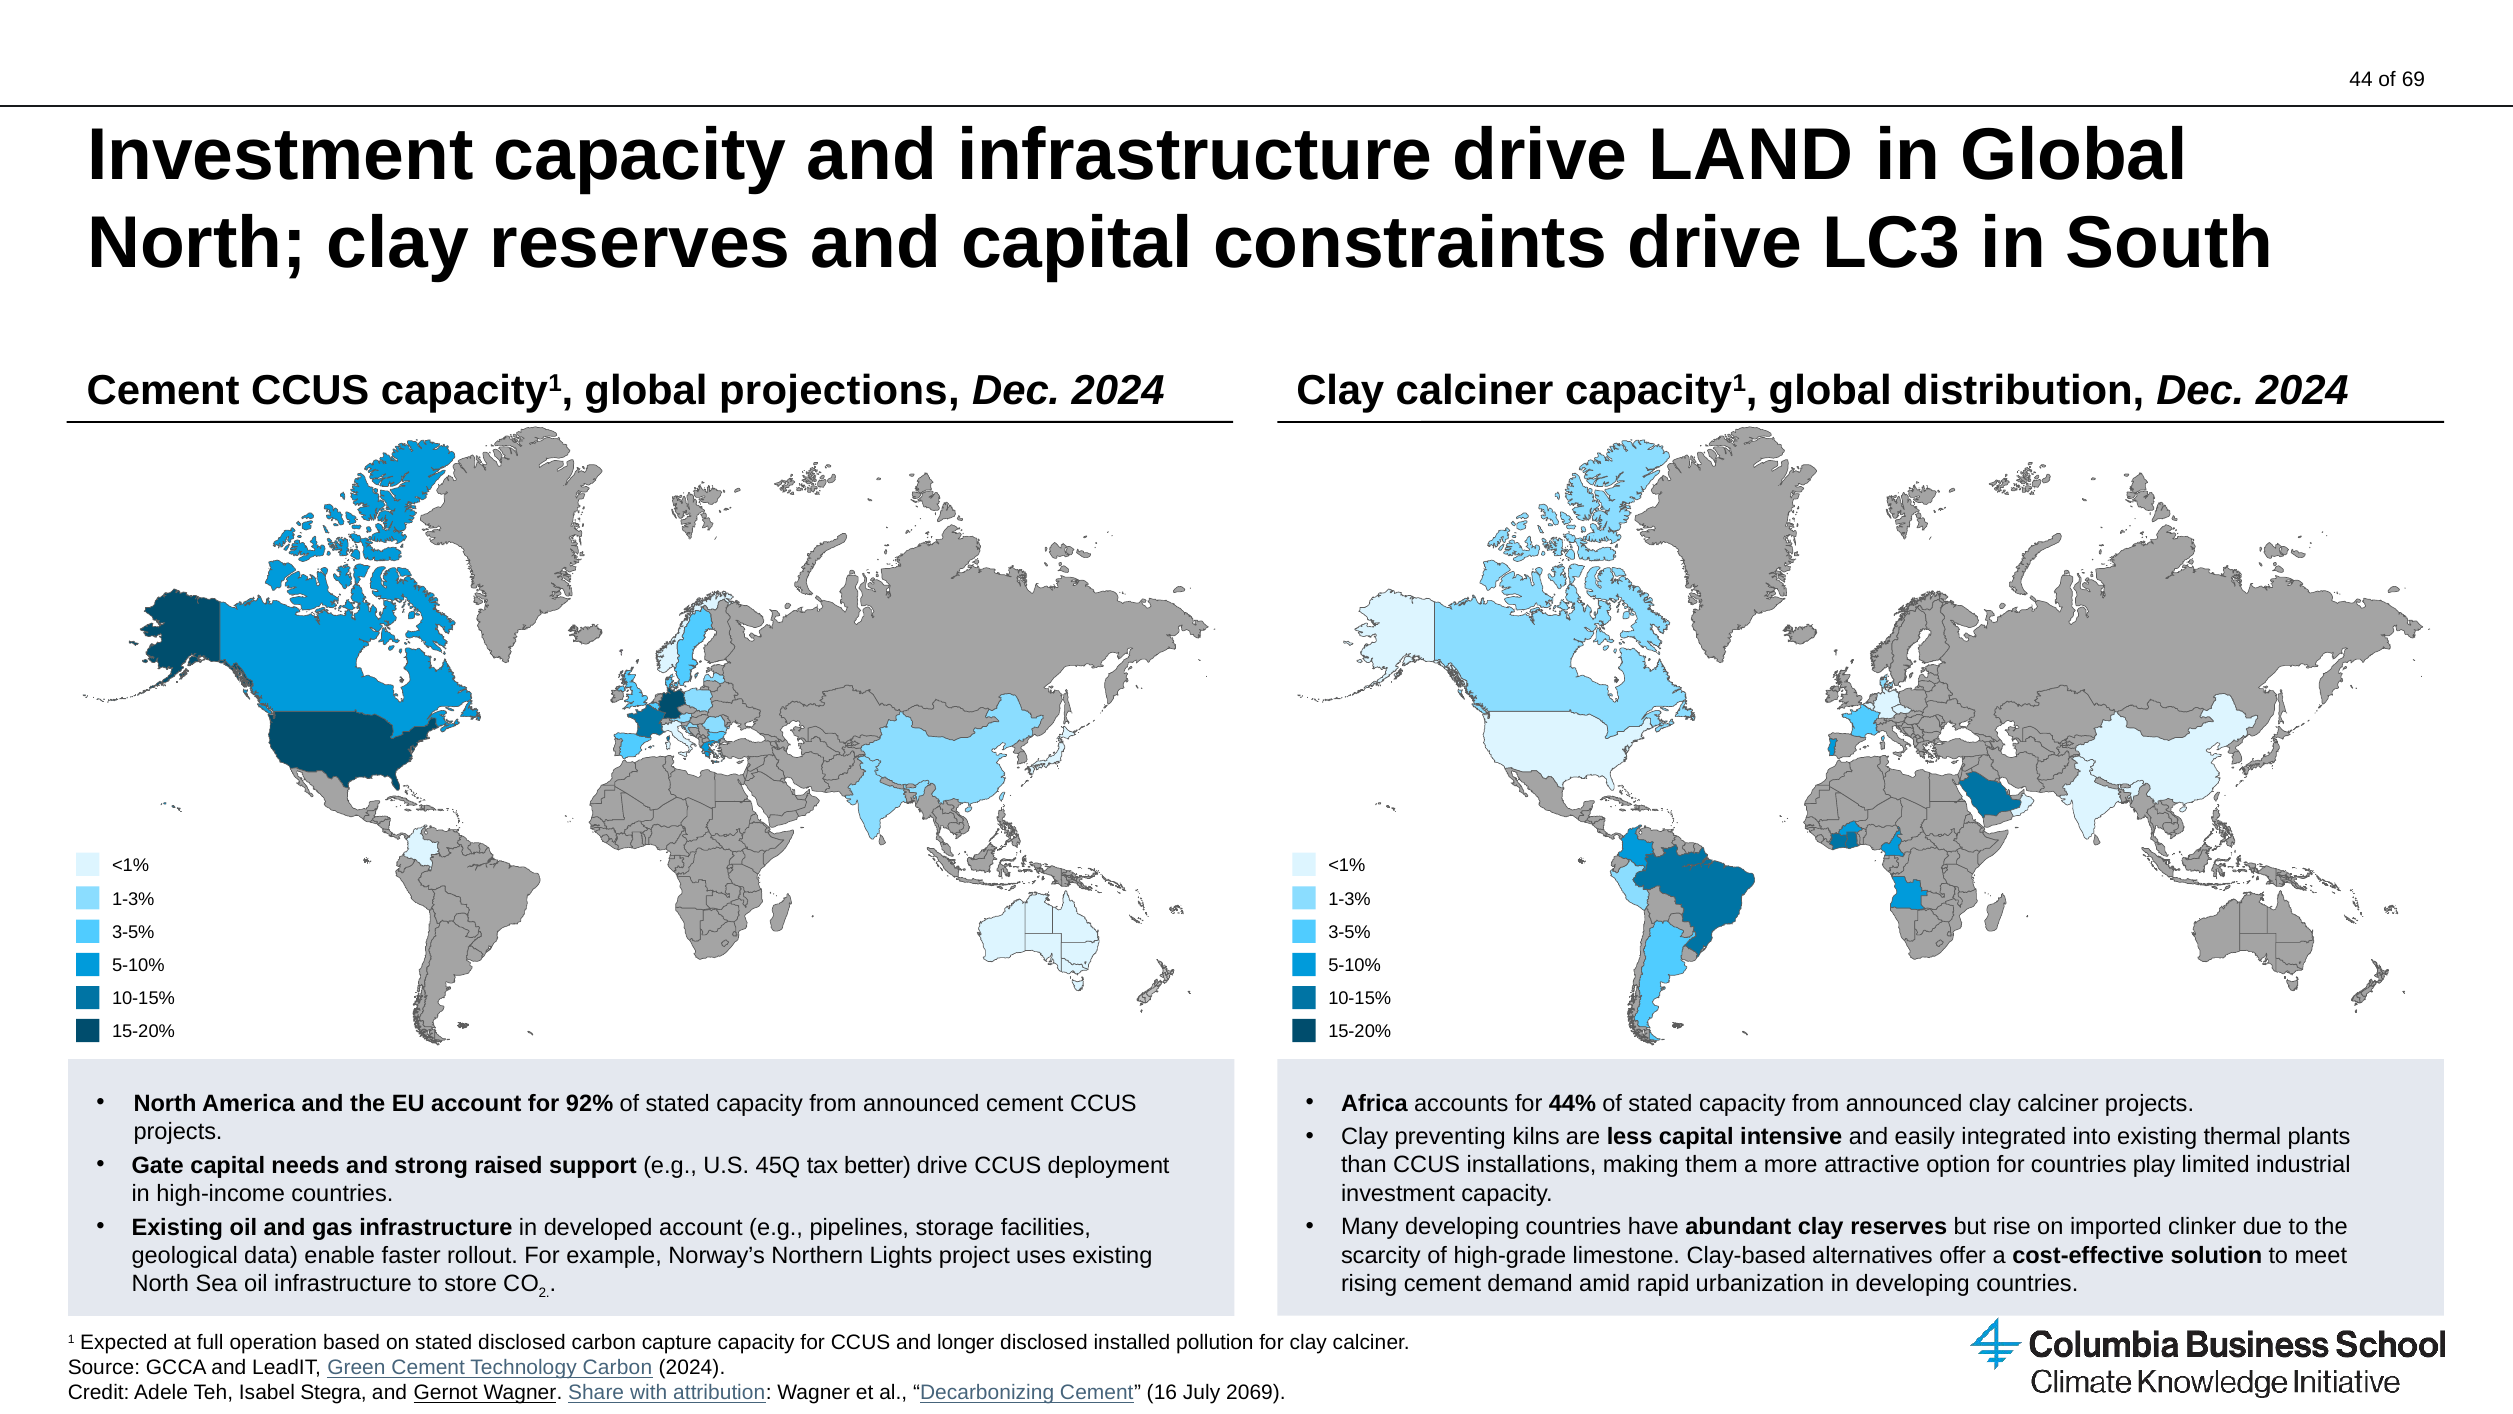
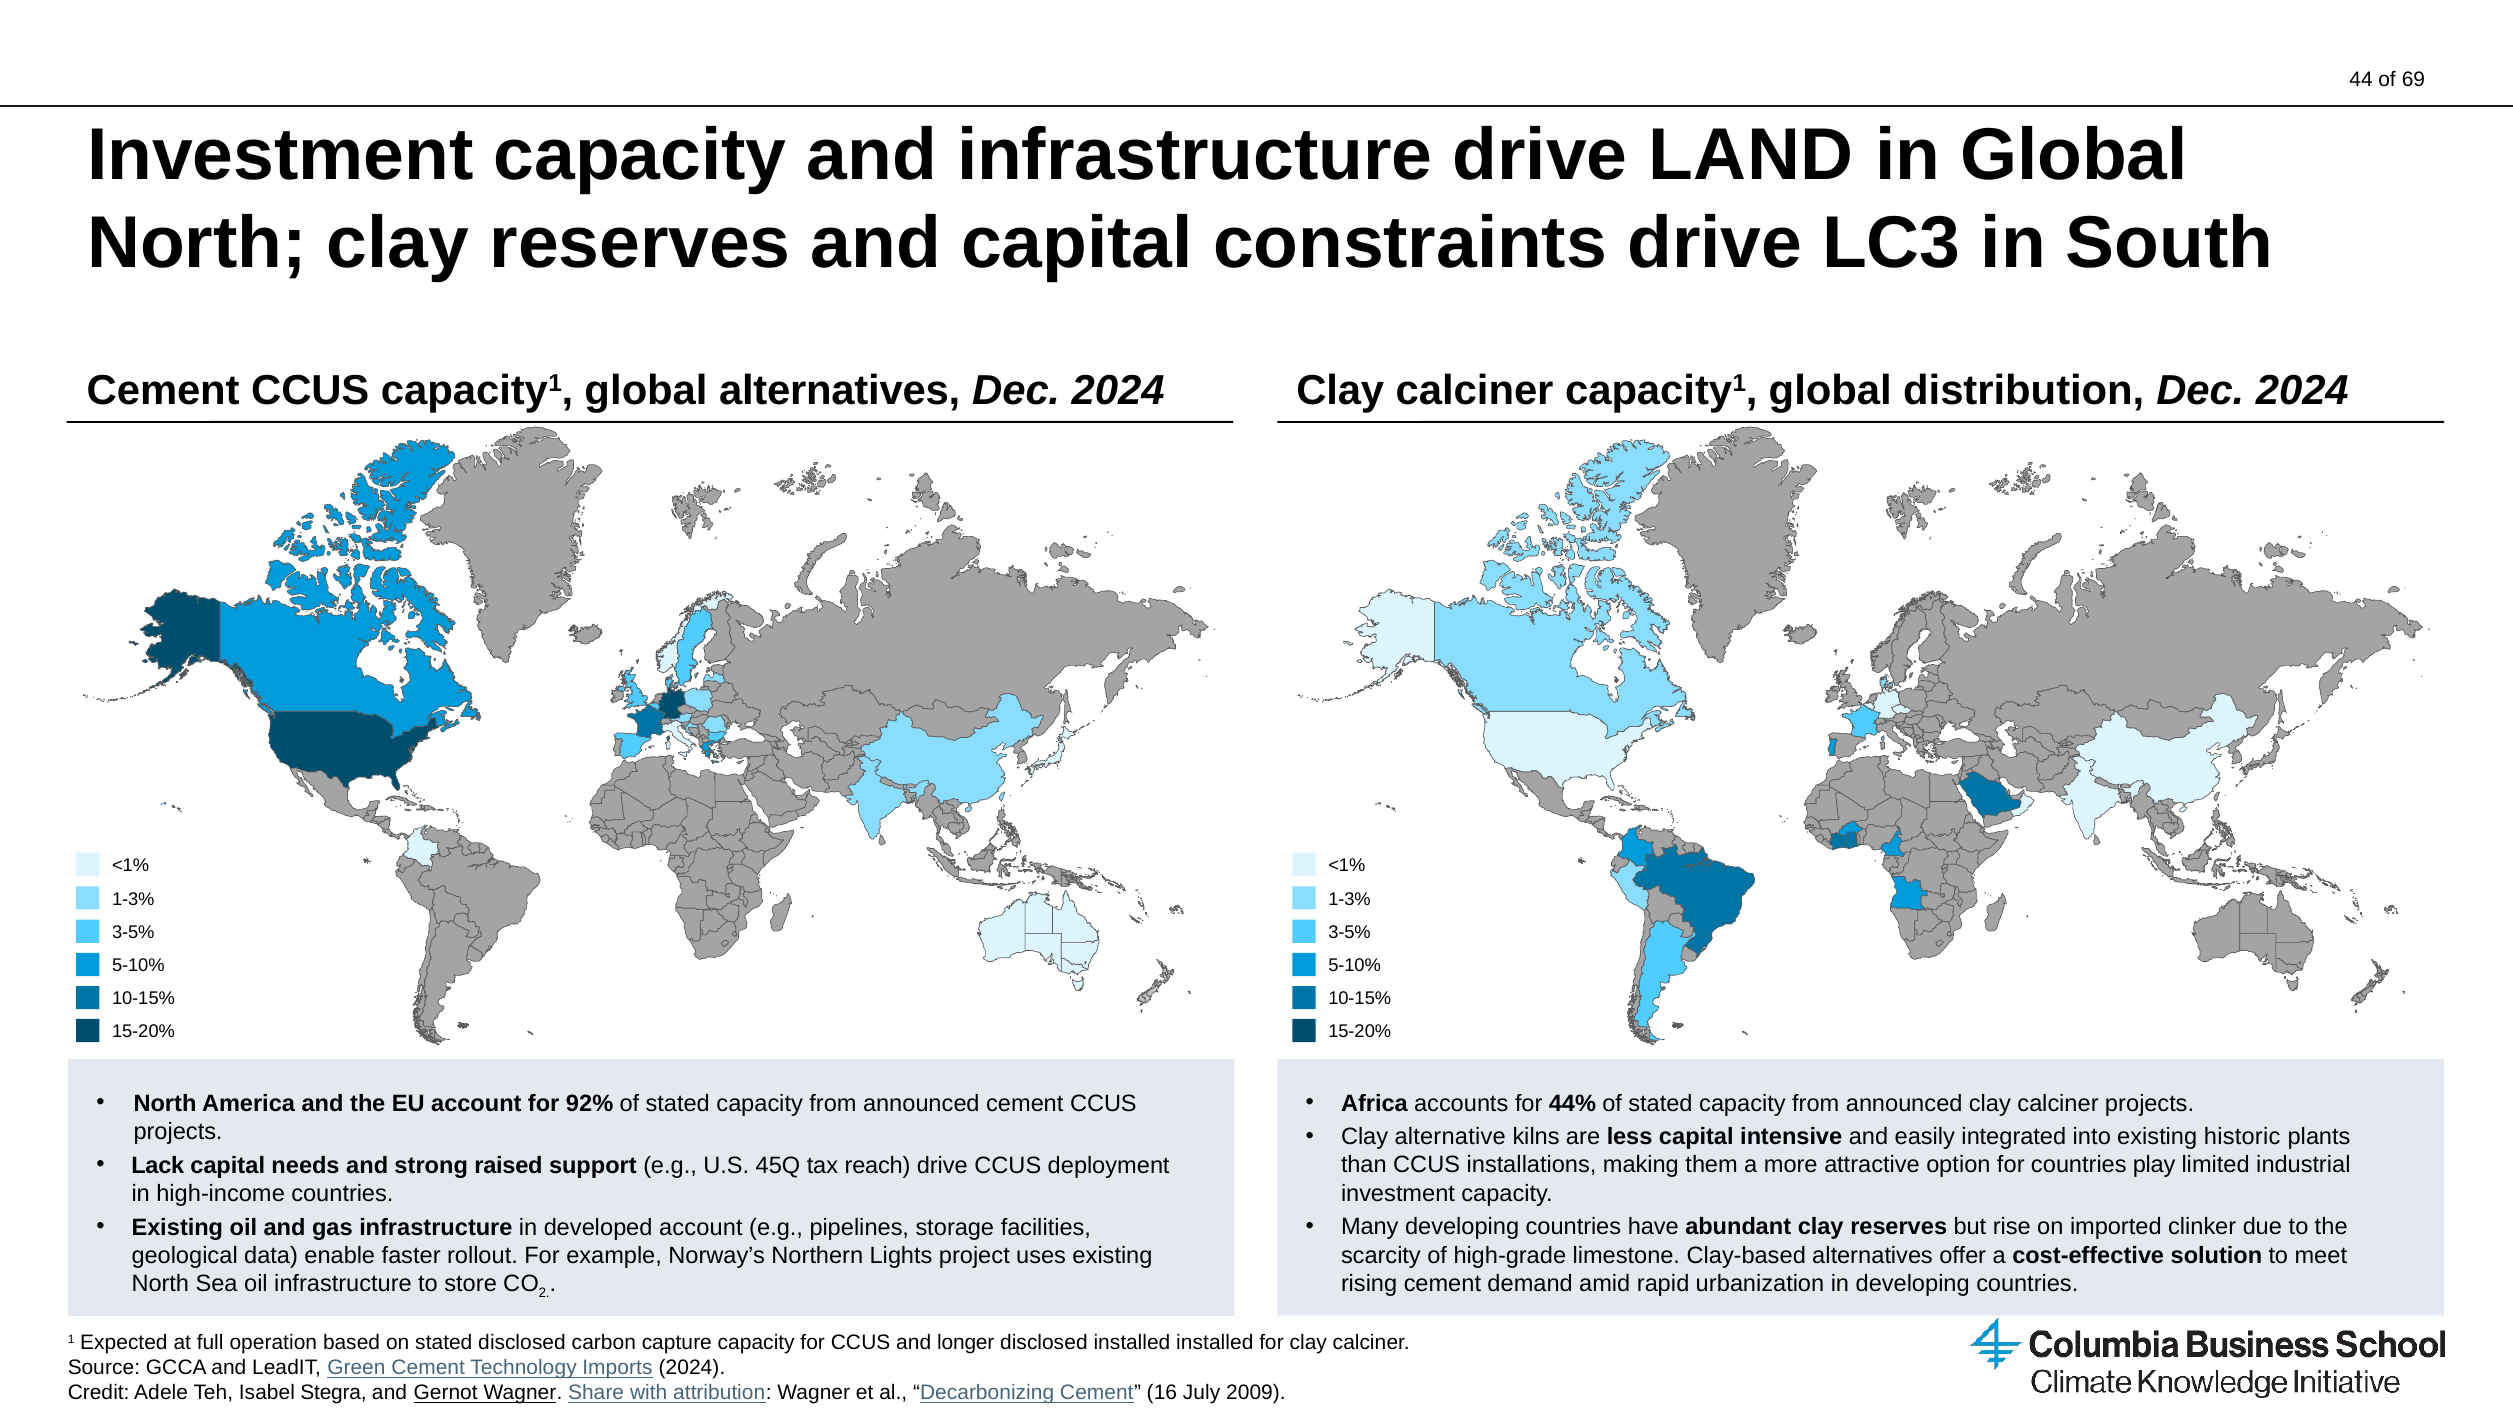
global projections: projections -> alternatives
preventing: preventing -> alternative
thermal: thermal -> historic
Gate: Gate -> Lack
better: better -> reach
installed pollution: pollution -> installed
Technology Carbon: Carbon -> Imports
2069: 2069 -> 2009
